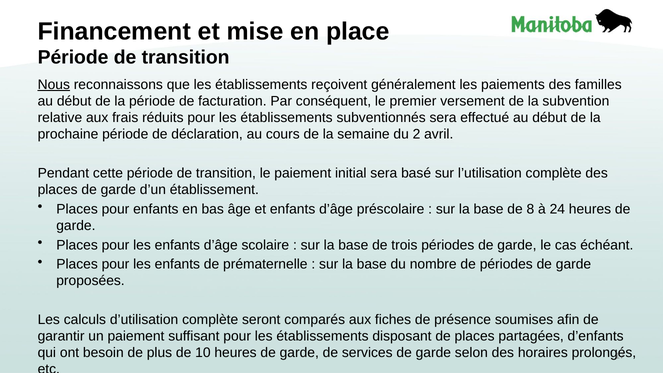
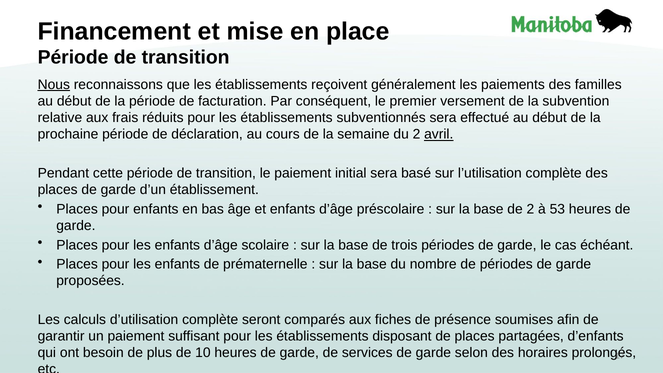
avril underline: none -> present
de 8: 8 -> 2
24: 24 -> 53
